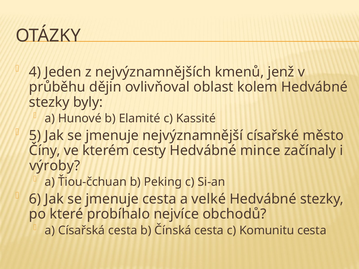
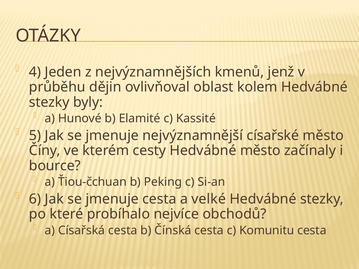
Hedvábné mince: mince -> město
výroby: výroby -> bource
